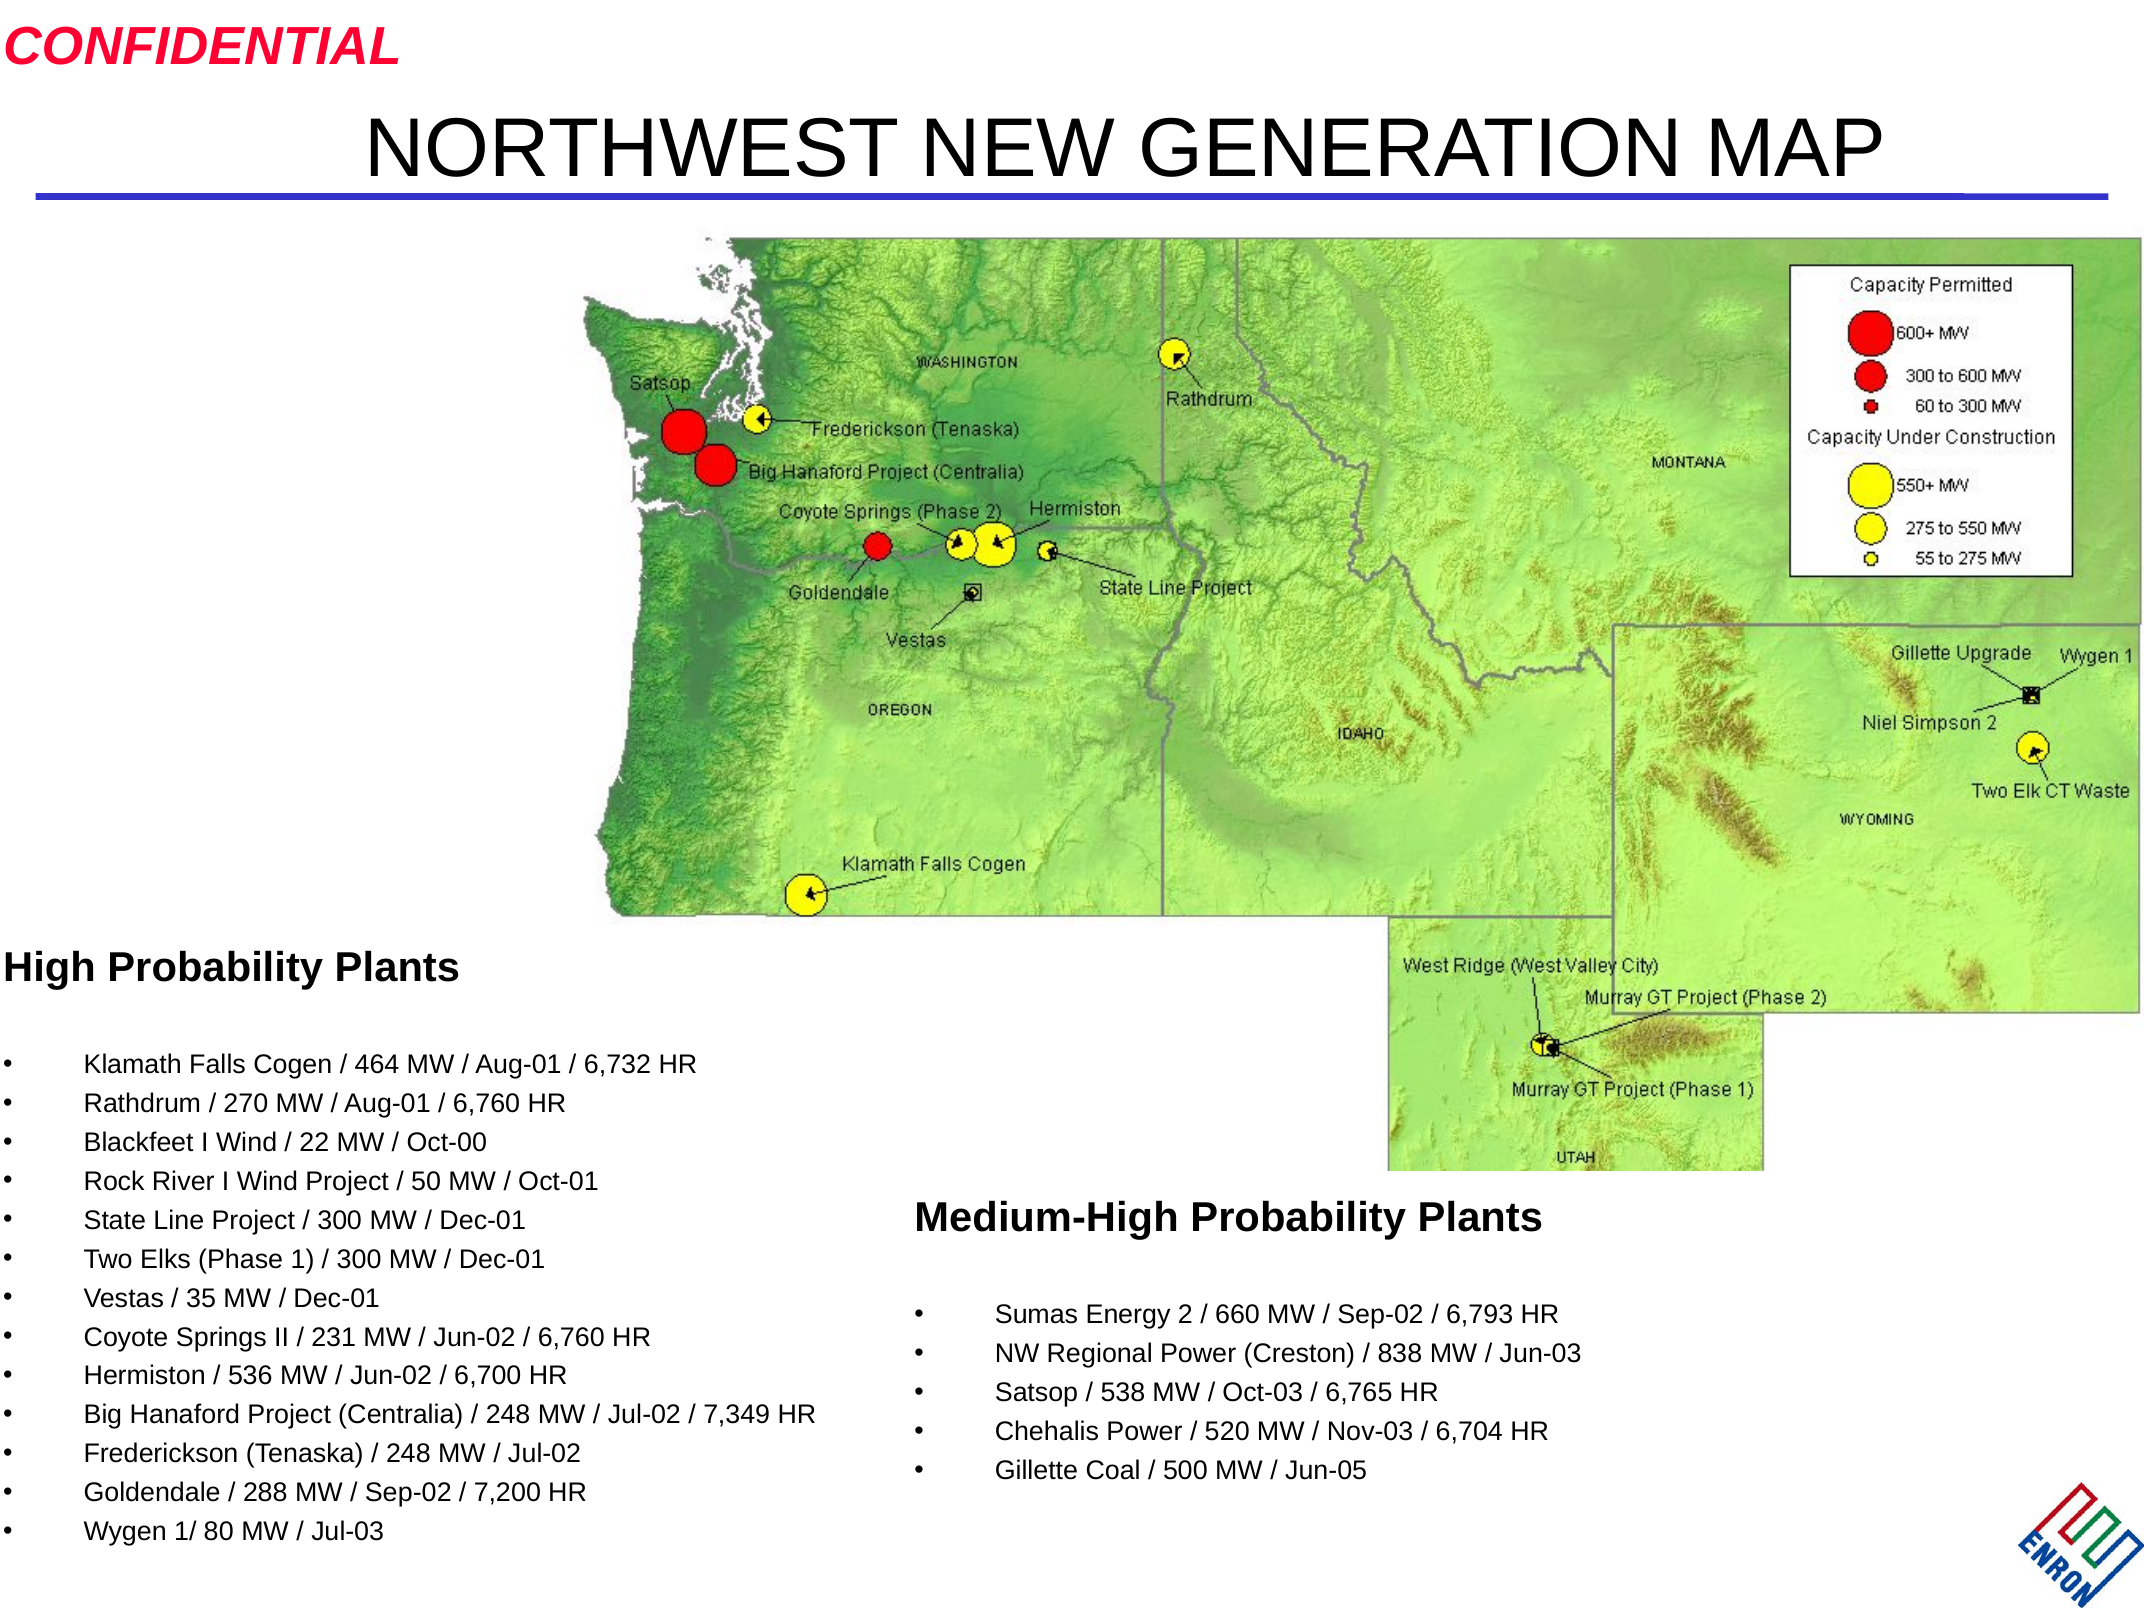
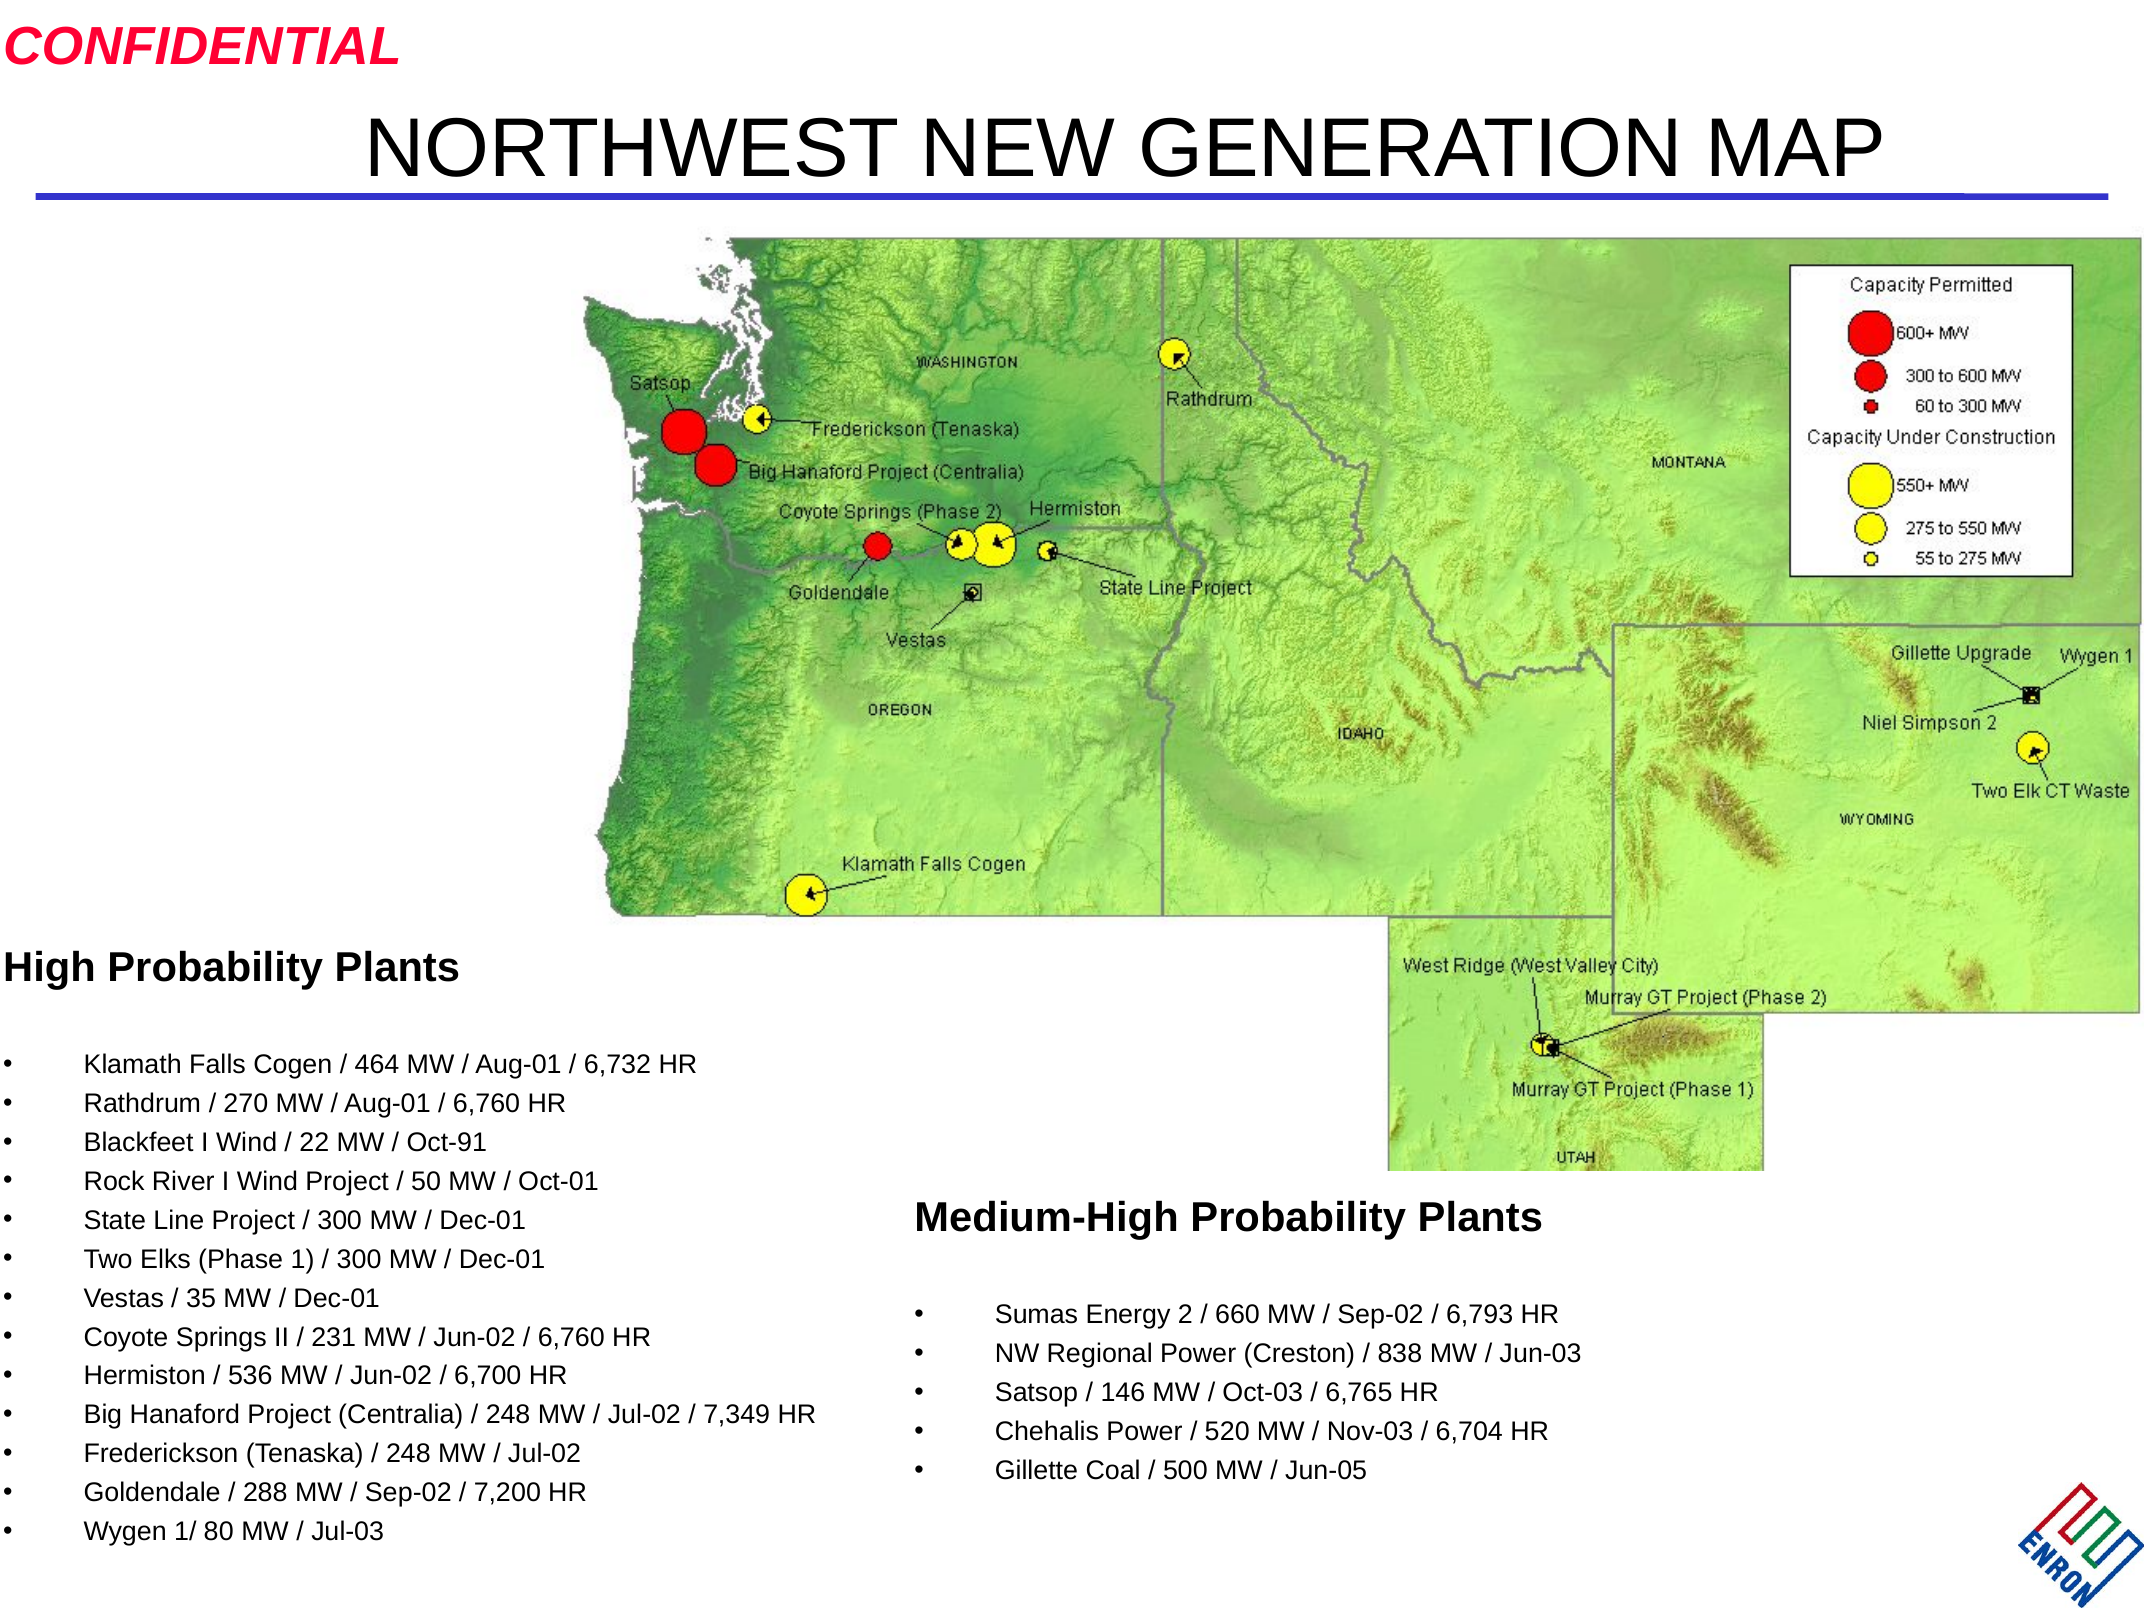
Oct-00: Oct-00 -> Oct-91
538: 538 -> 146
